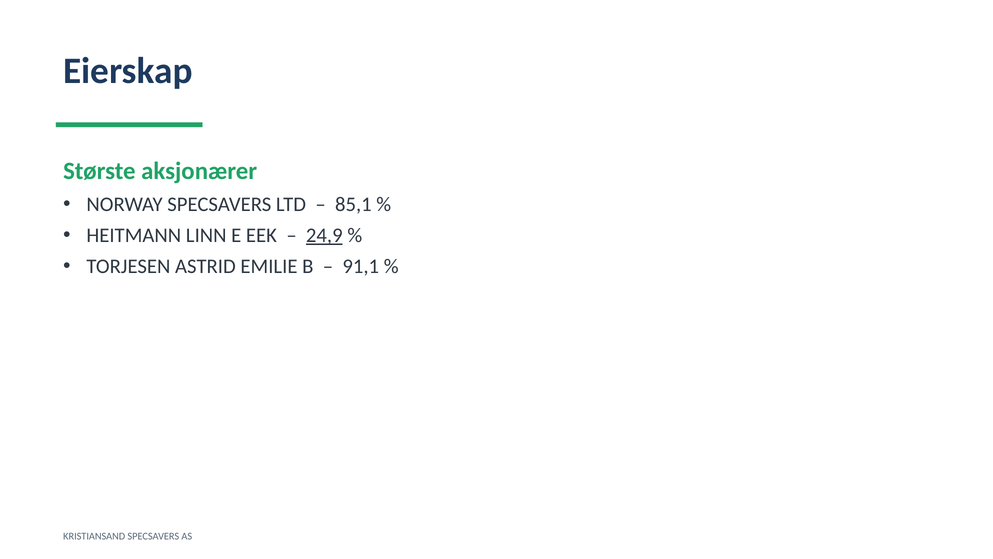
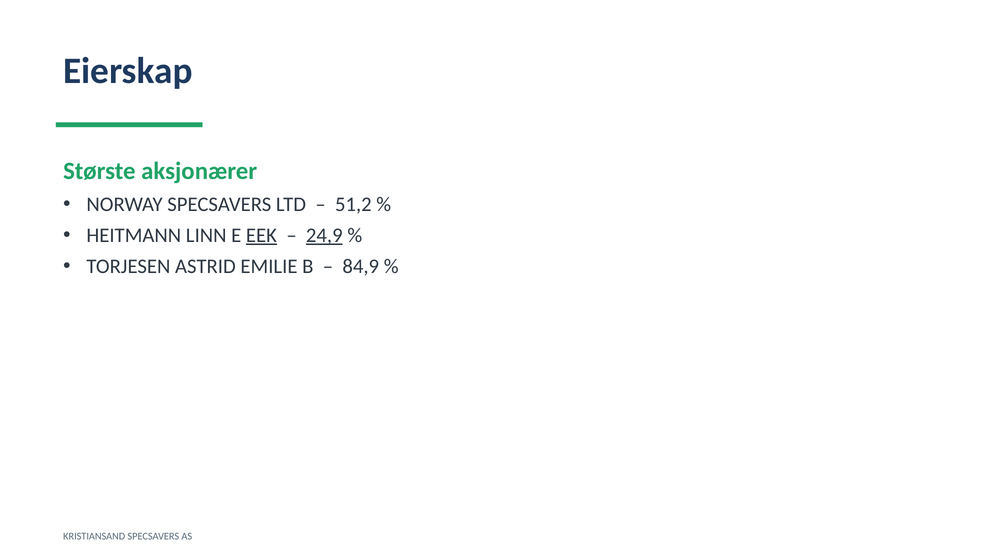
85,1: 85,1 -> 51,2
EEK underline: none -> present
91,1: 91,1 -> 84,9
